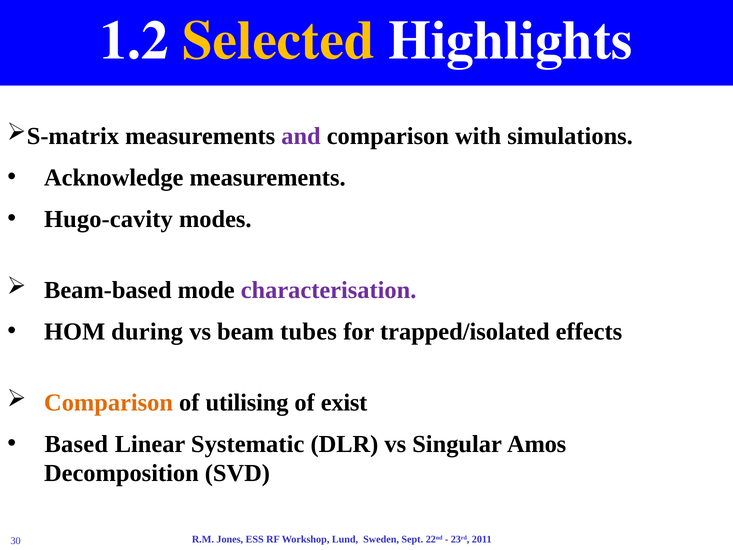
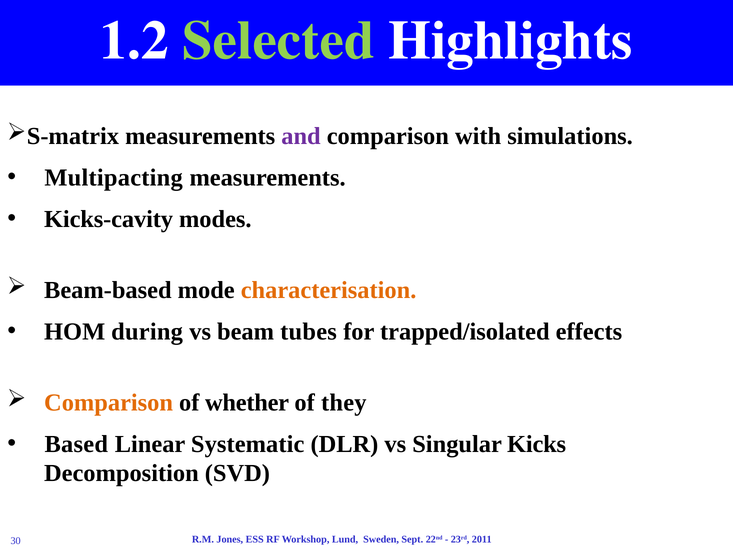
Selected colour: yellow -> light green
Acknowledge: Acknowledge -> Multipacting
Hugo-cavity: Hugo-cavity -> Kicks-cavity
characterisation colour: purple -> orange
utilising: utilising -> whether
exist: exist -> they
Amos: Amos -> Kicks
